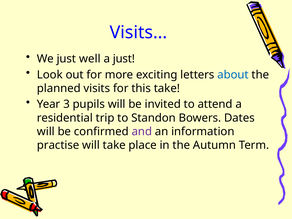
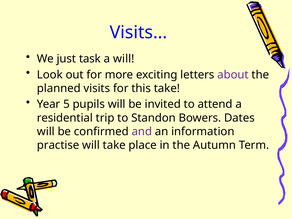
well: well -> task
a just: just -> will
about colour: blue -> purple
3: 3 -> 5
